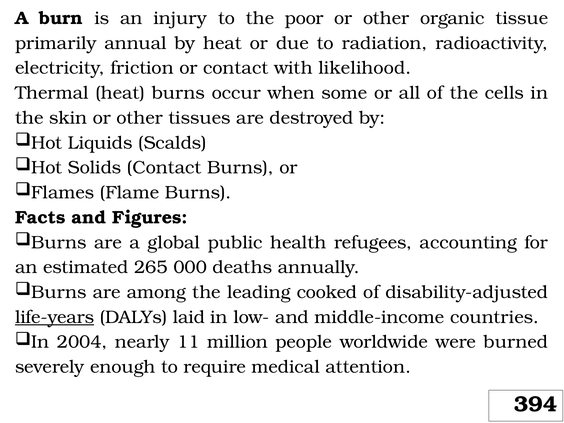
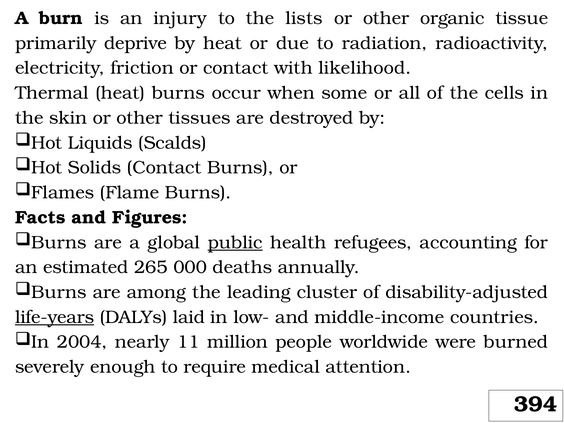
poor: poor -> lists
annual: annual -> deprive
public underline: none -> present
cooked: cooked -> cluster
